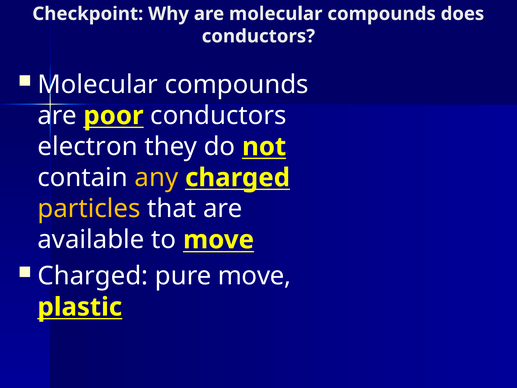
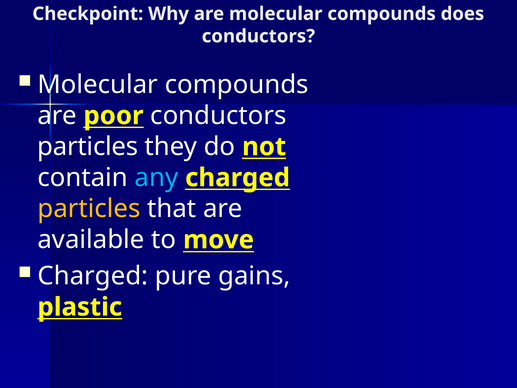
electron at (88, 147): electron -> particles
any colour: yellow -> light blue
pure move: move -> gains
